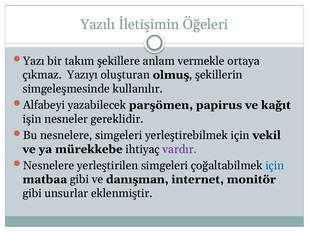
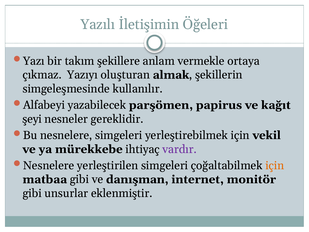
olmuş: olmuş -> almak
işin: işin -> şeyi
için at (275, 165) colour: blue -> orange
